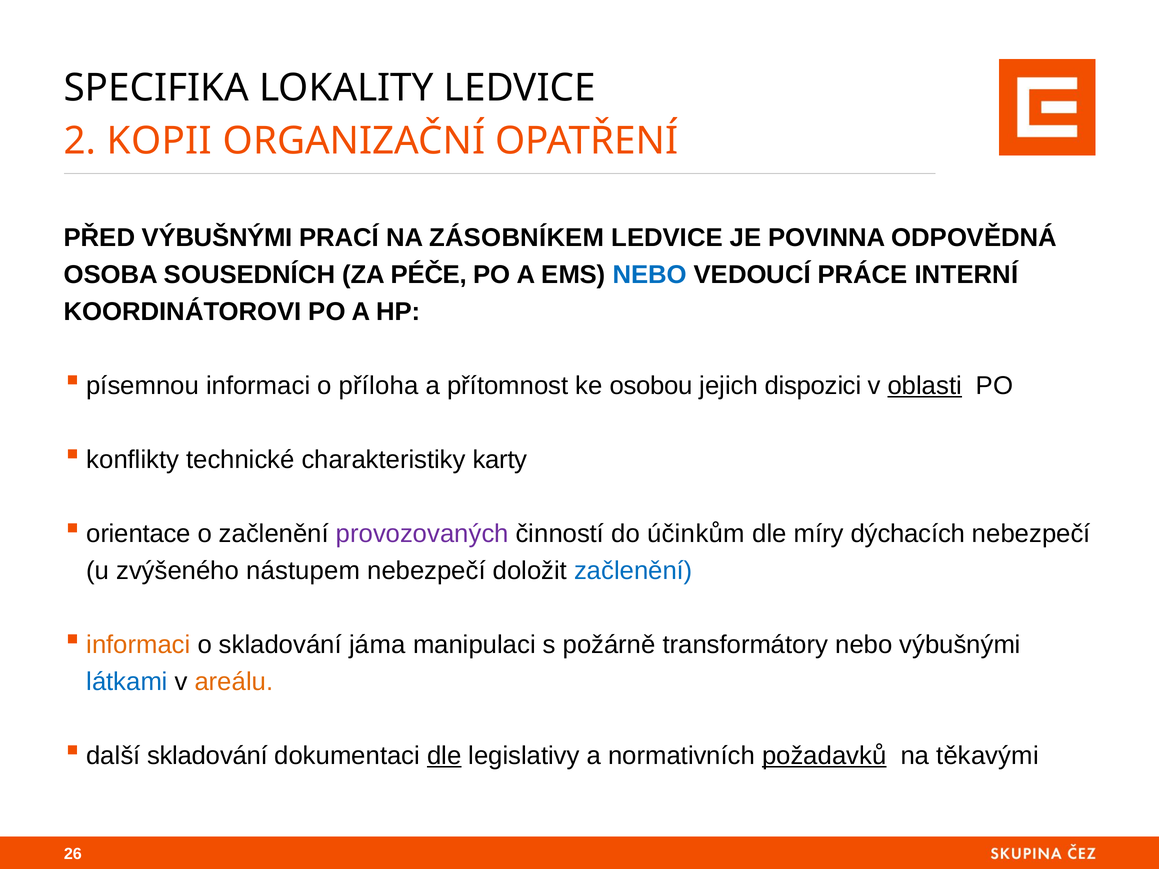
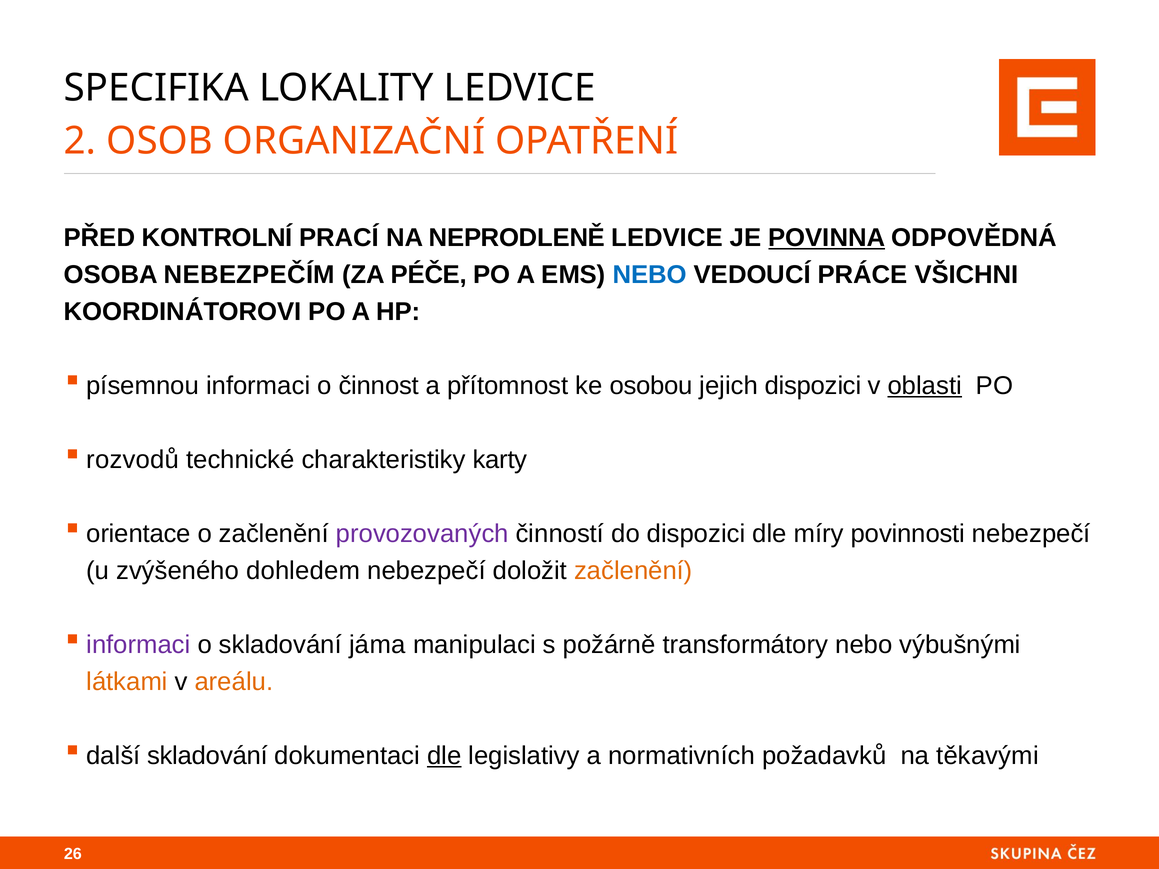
KOPII: KOPII -> OSOB
PŘED VÝBUŠNÝMI: VÝBUŠNÝMI -> KONTROLNÍ
ZÁSOBNÍKEM: ZÁSOBNÍKEM -> NEPRODLENĚ
POVINNA underline: none -> present
SOUSEDNÍCH: SOUSEDNÍCH -> NEBEZPEČÍM
INTERNÍ: INTERNÍ -> VŠICHNI
příloha: příloha -> činnost
konflikty: konflikty -> rozvodů
do účinkům: účinkům -> dispozici
dýchacích: dýchacích -> povinnosti
nástupem: nástupem -> dohledem
začlenění at (633, 571) colour: blue -> orange
informaci at (138, 645) colour: orange -> purple
látkami colour: blue -> orange
požadavků underline: present -> none
